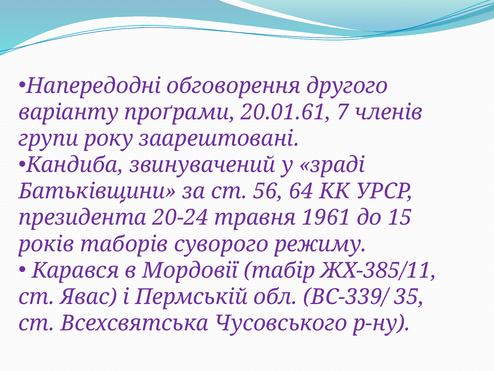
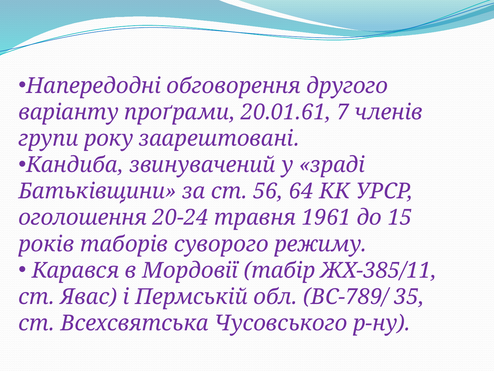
президента: президента -> оголошення
ВС-339/: ВС-339/ -> ВС-789/
